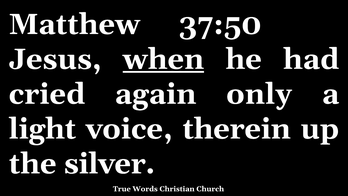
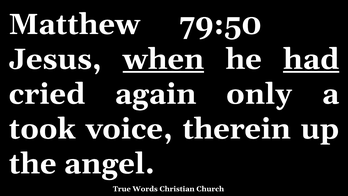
37:50: 37:50 -> 79:50
had underline: none -> present
light: light -> took
silver: silver -> angel
